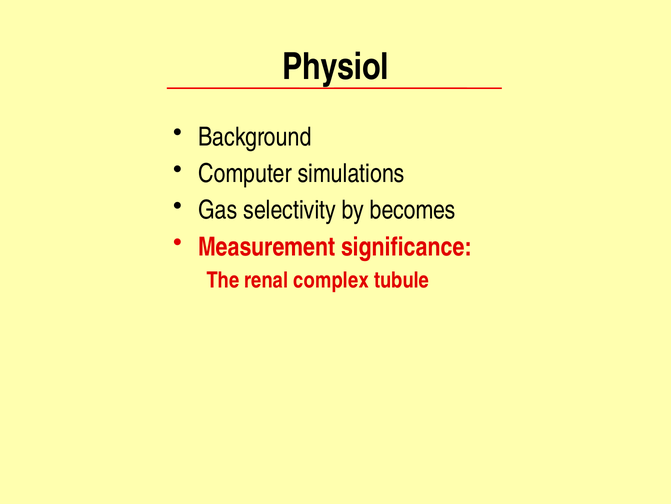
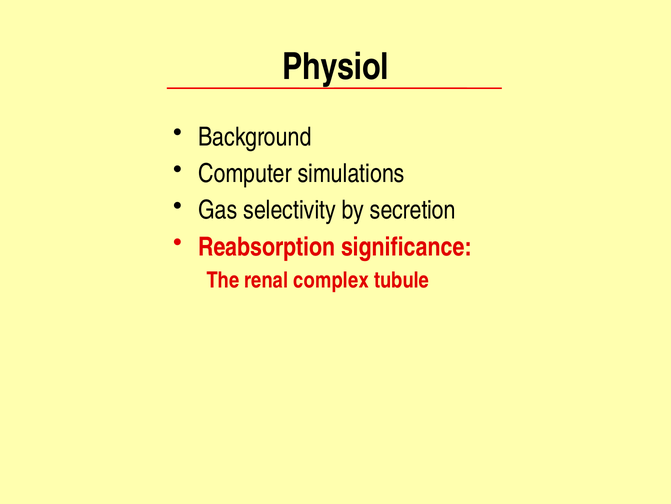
becomes: becomes -> secretion
Measurement: Measurement -> Reabsorption
